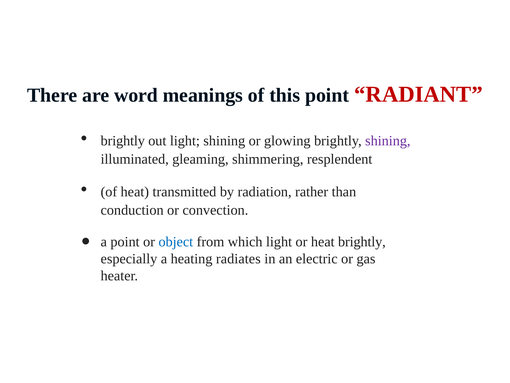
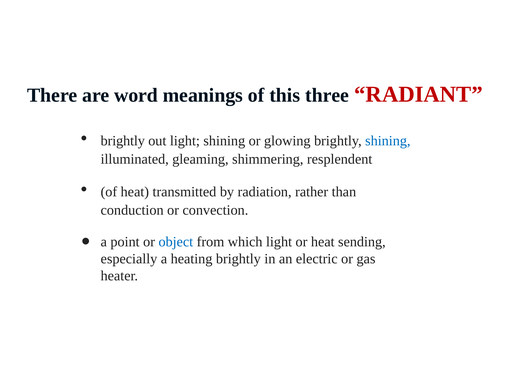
this point: point -> three
shining at (388, 141) colour: purple -> blue
heat brightly: brightly -> sending
heating radiates: radiates -> brightly
